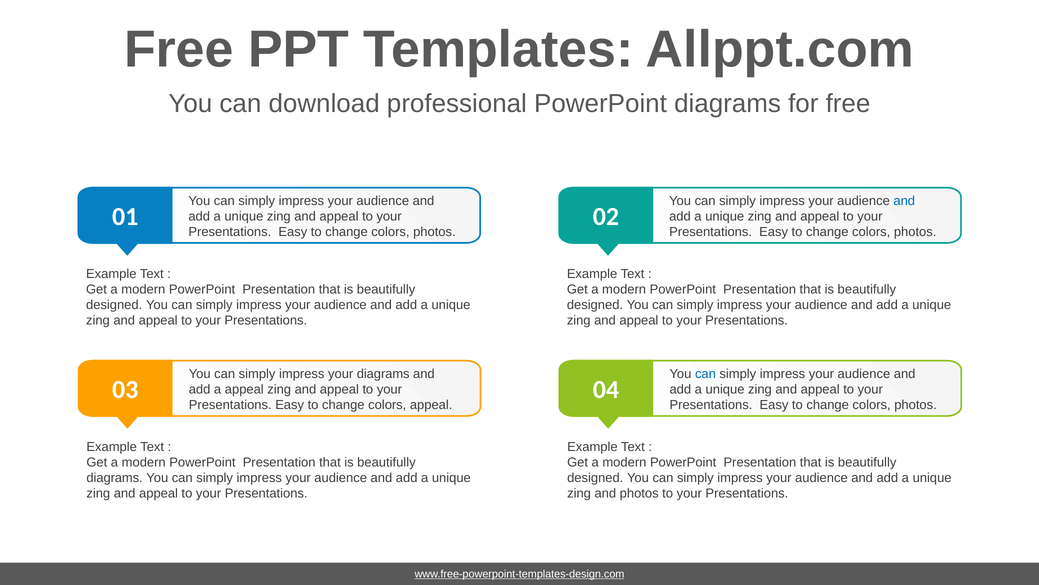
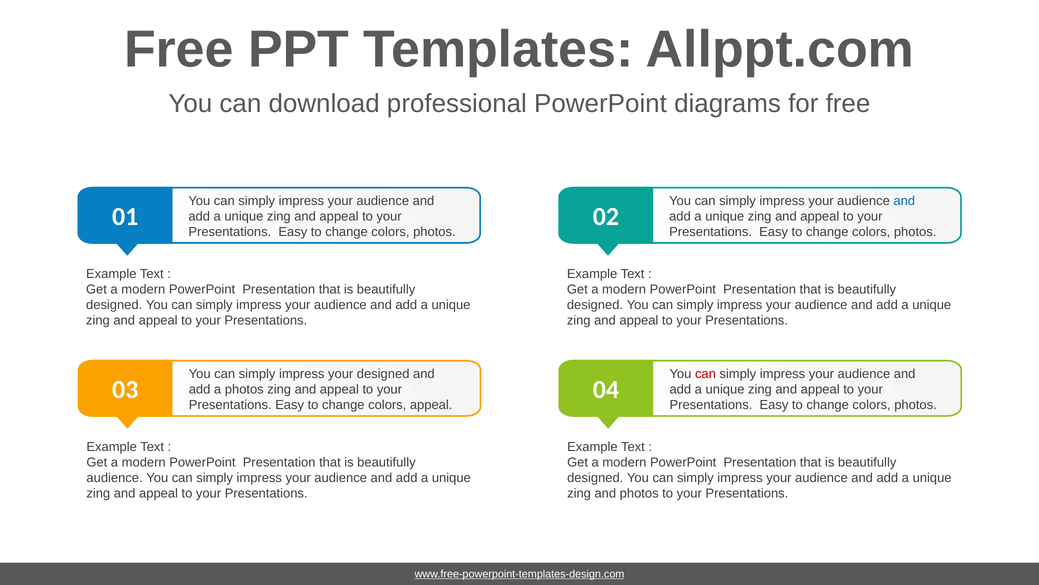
your diagrams: diagrams -> designed
can at (705, 373) colour: blue -> red
a appeal: appeal -> photos
diagrams at (115, 478): diagrams -> audience
